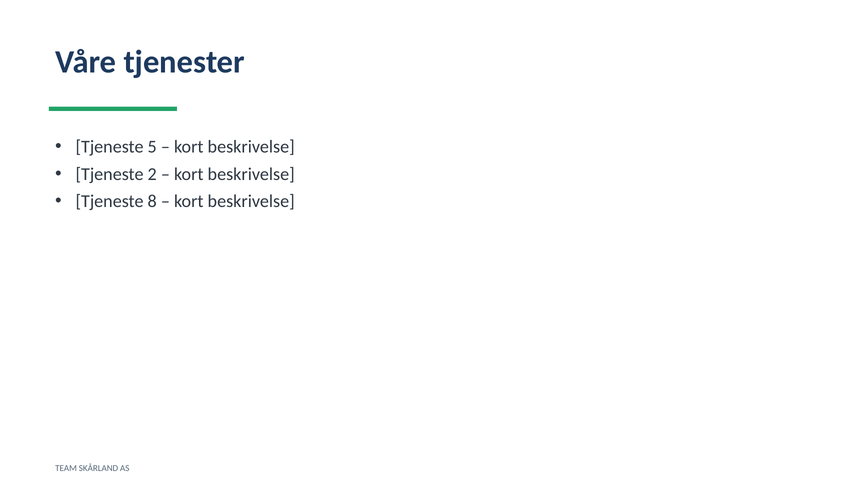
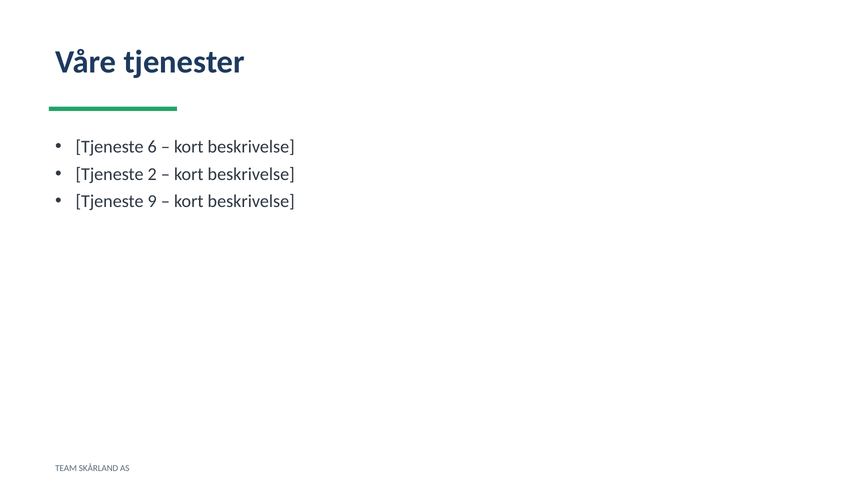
5: 5 -> 6
8: 8 -> 9
